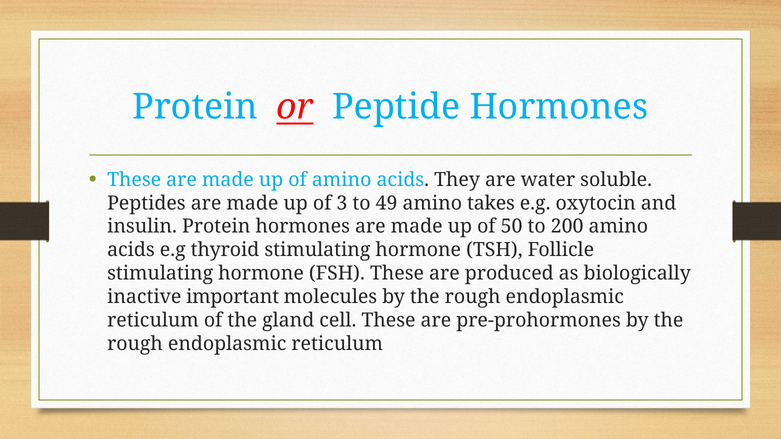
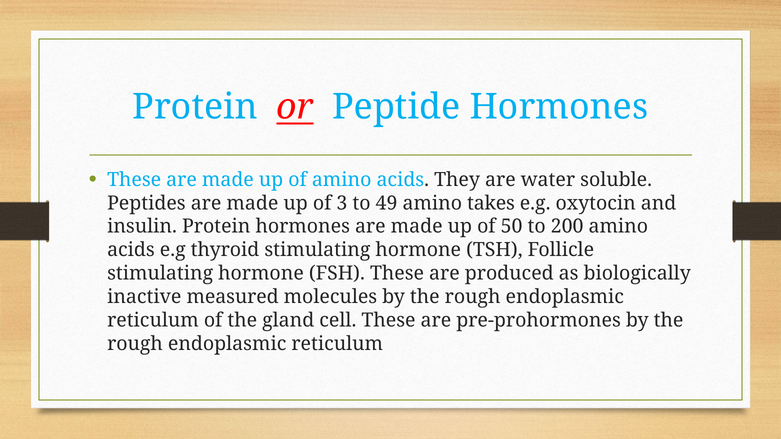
important: important -> measured
